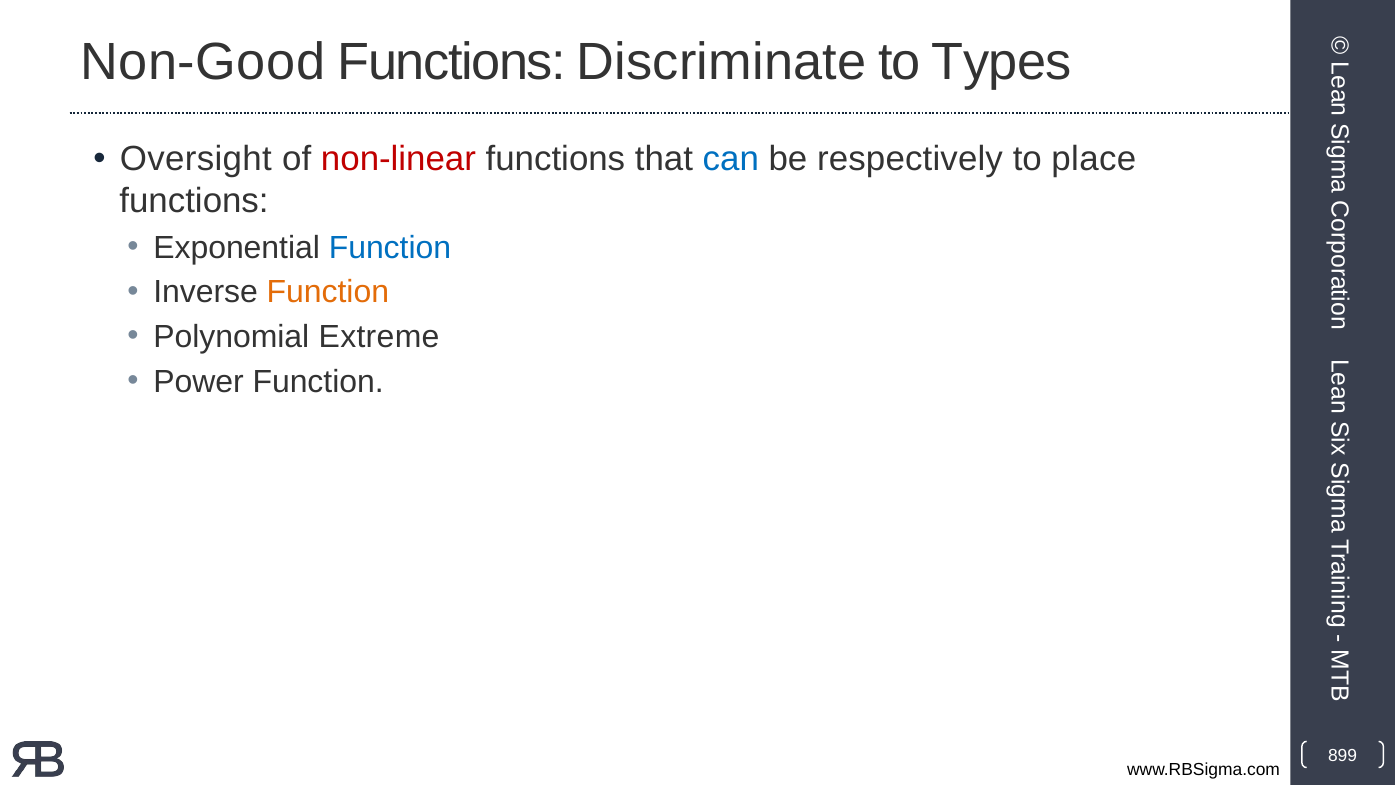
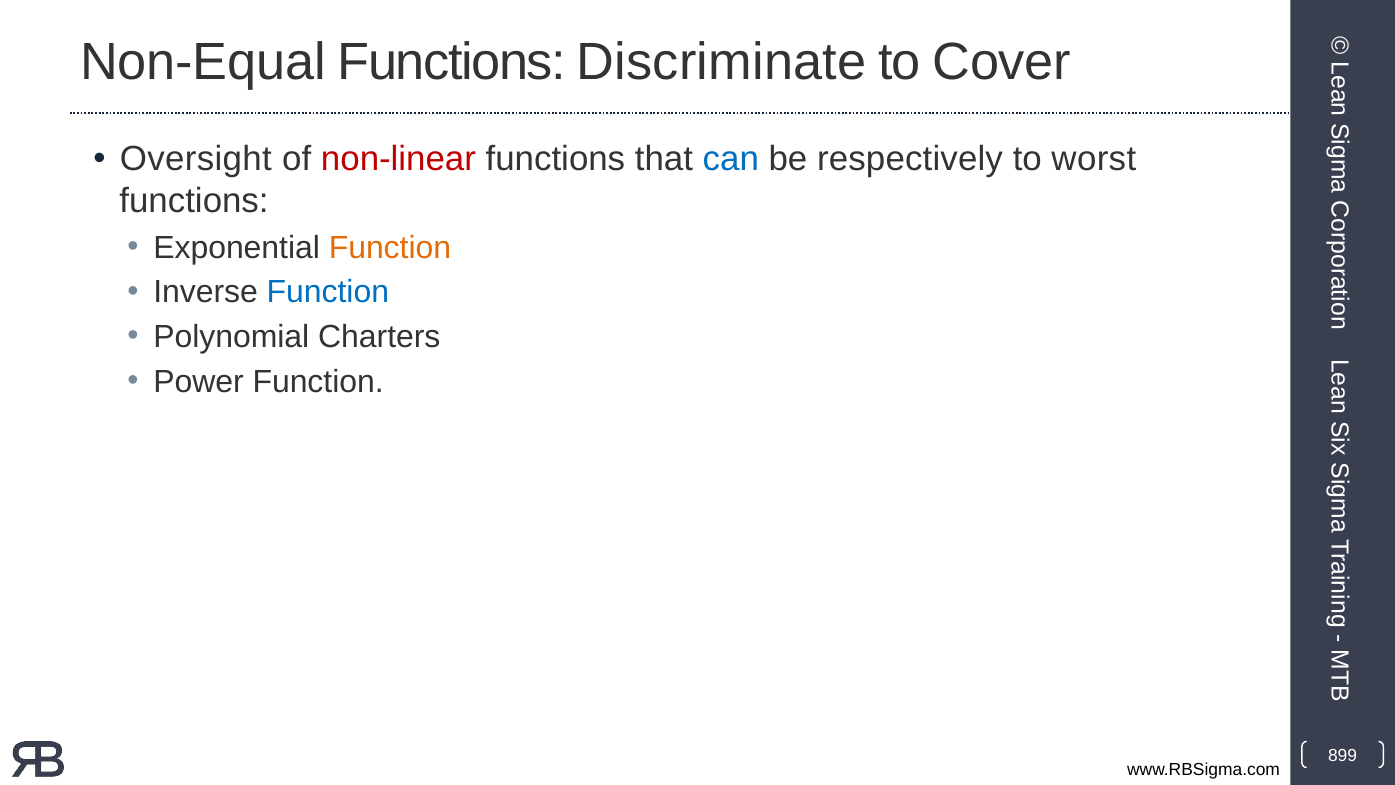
Non-Good: Non-Good -> Non-Equal
Types: Types -> Cover
place: place -> worst
Function at (390, 248) colour: blue -> orange
Function at (328, 292) colour: orange -> blue
Extreme: Extreme -> Charters
